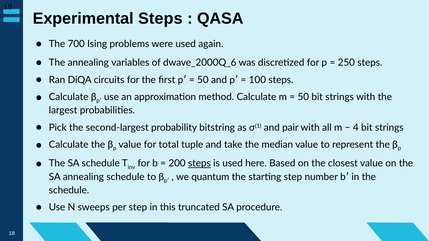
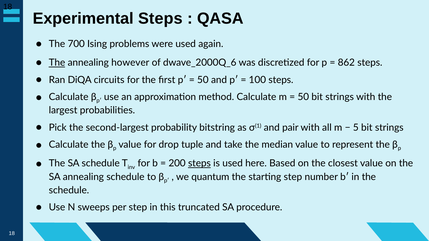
The at (57, 63) underline: none -> present
variables: variables -> however
250: 250 -> 862
4: 4 -> 5
total: total -> drop
